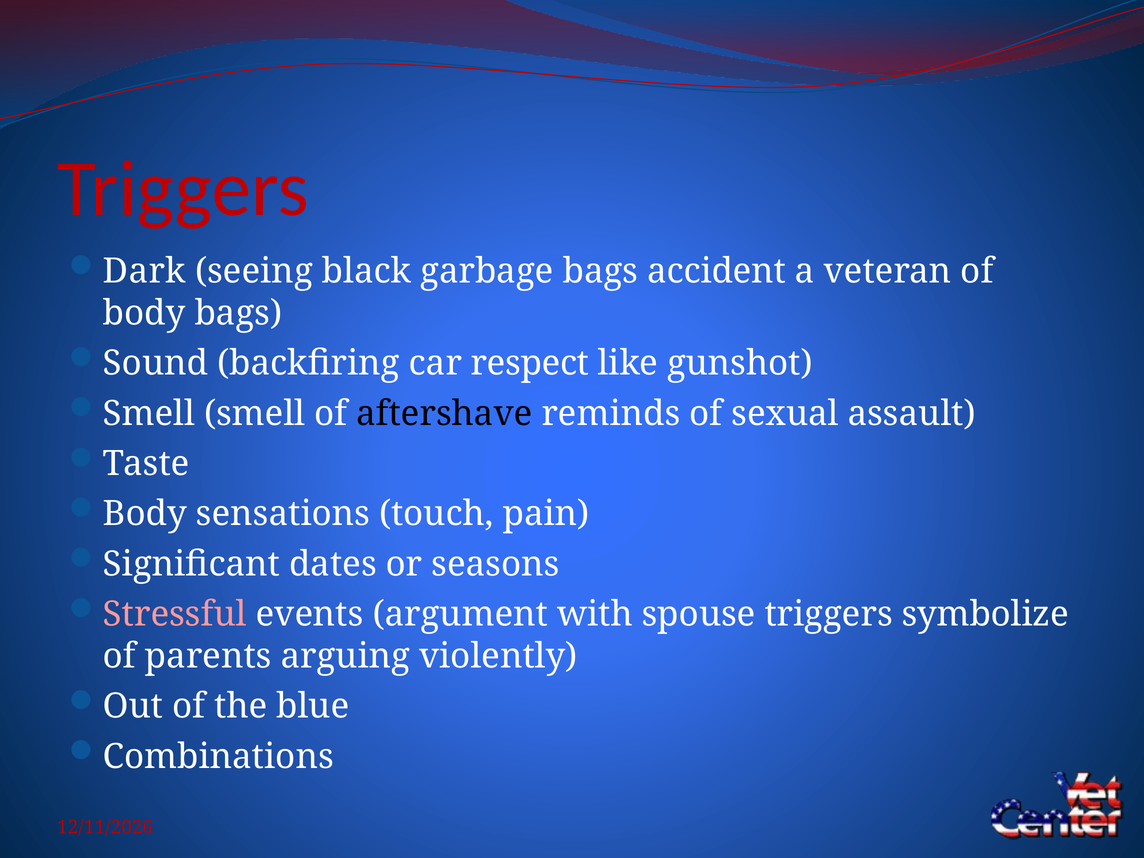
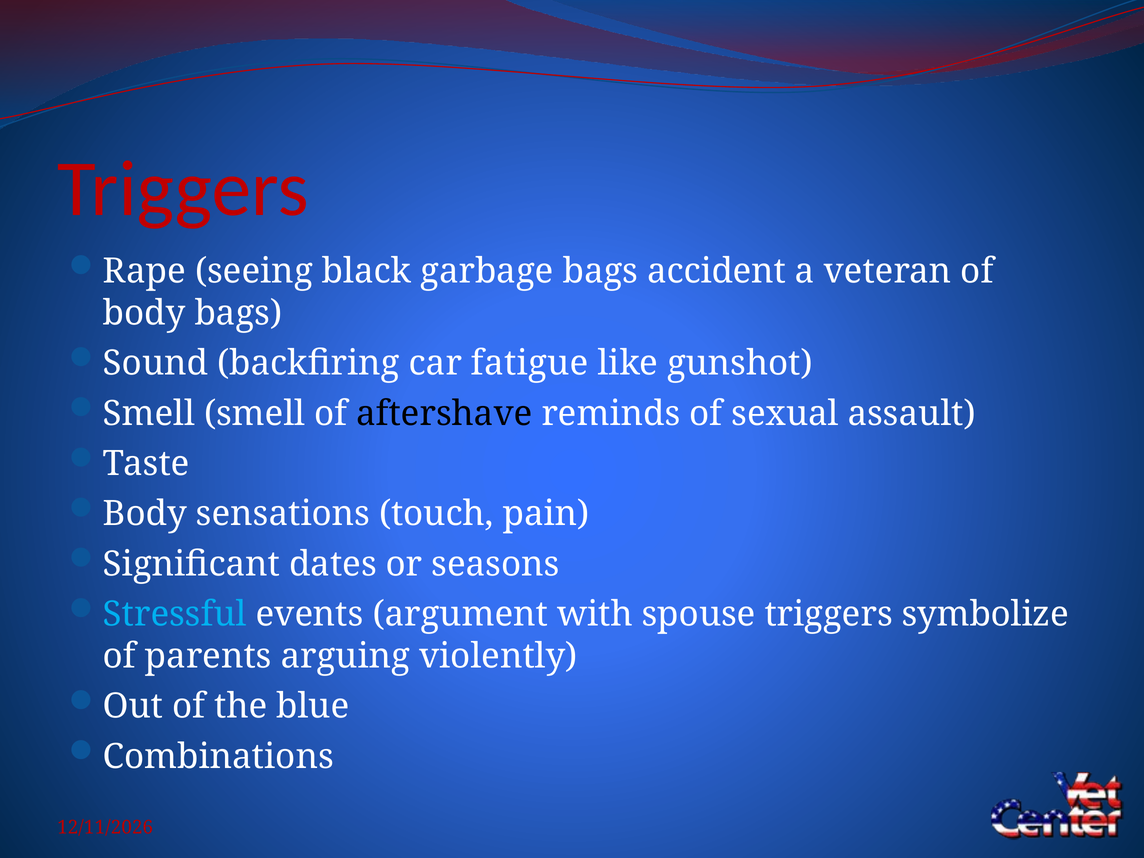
Dark: Dark -> Rape
respect: respect -> fatigue
Stressful colour: pink -> light blue
